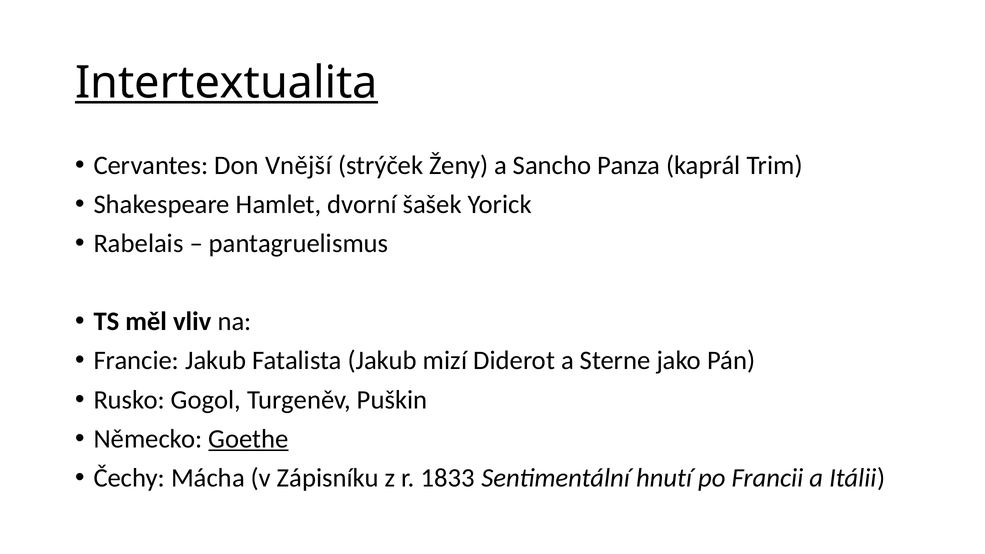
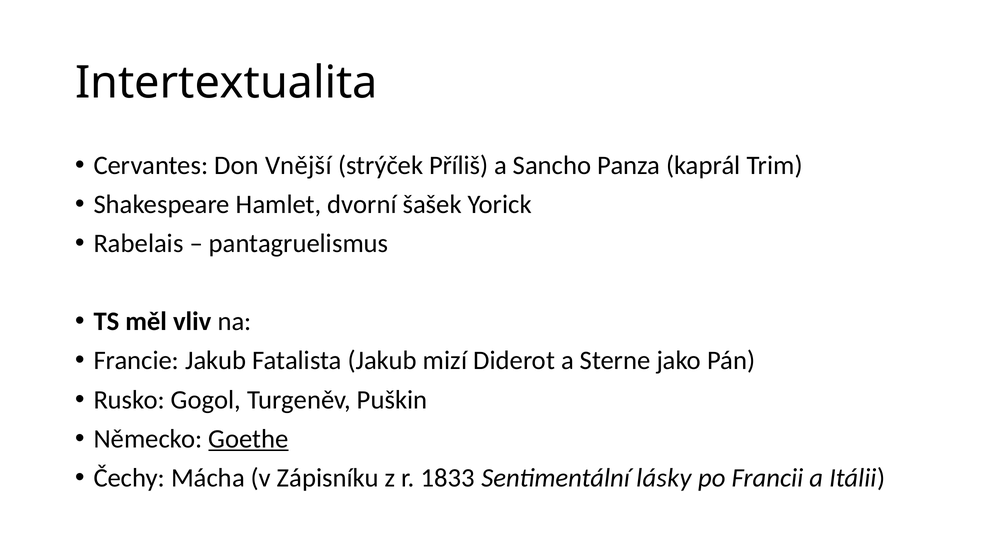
Intertextualita underline: present -> none
Ženy: Ženy -> Příliš
hnutí: hnutí -> lásky
